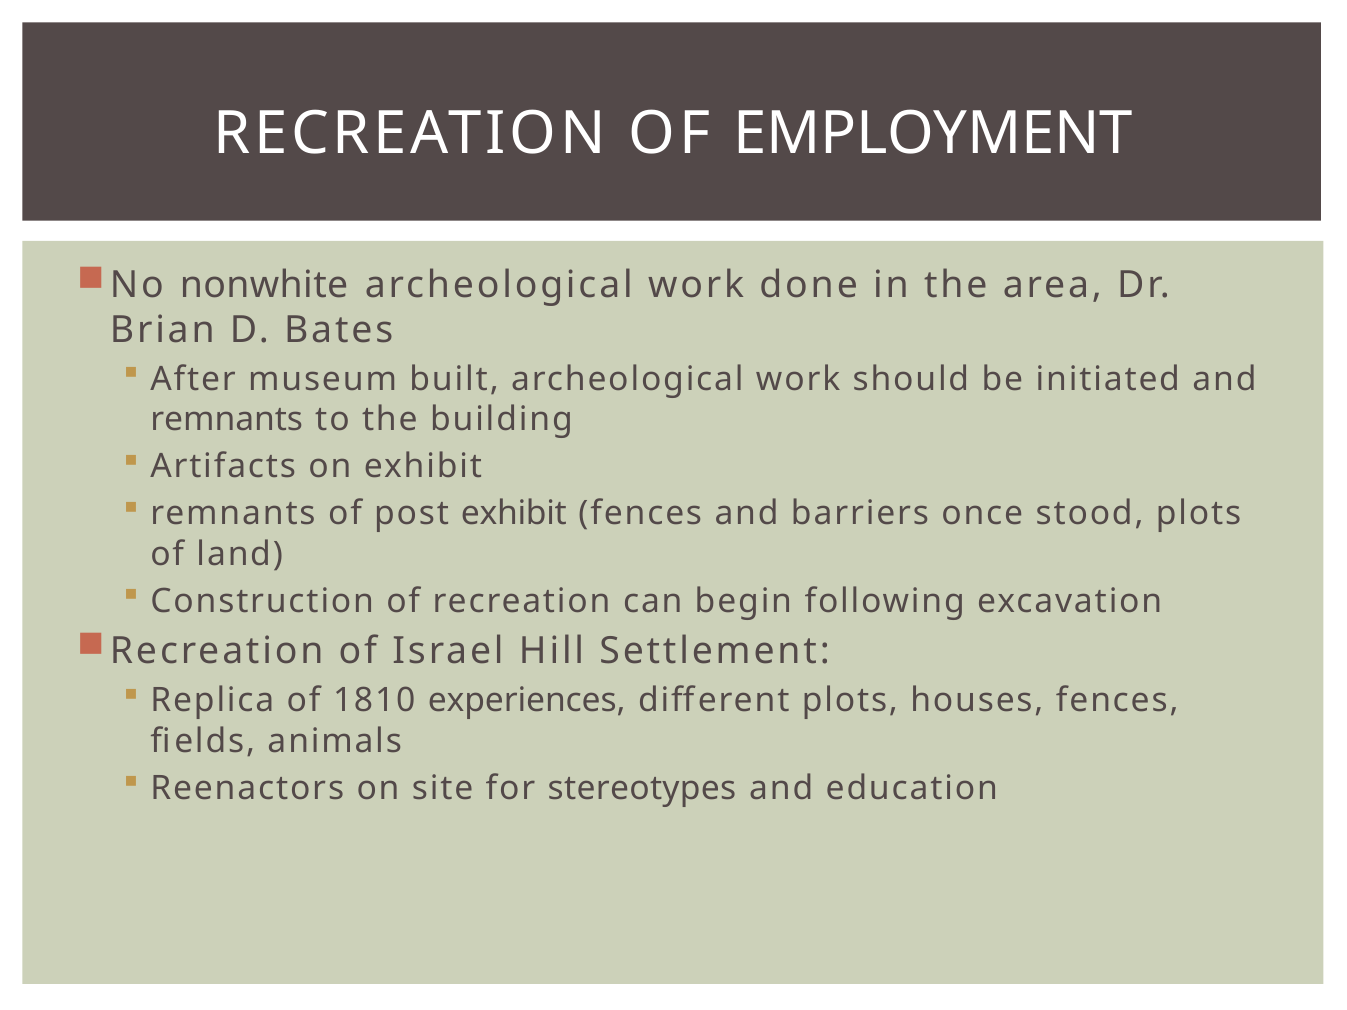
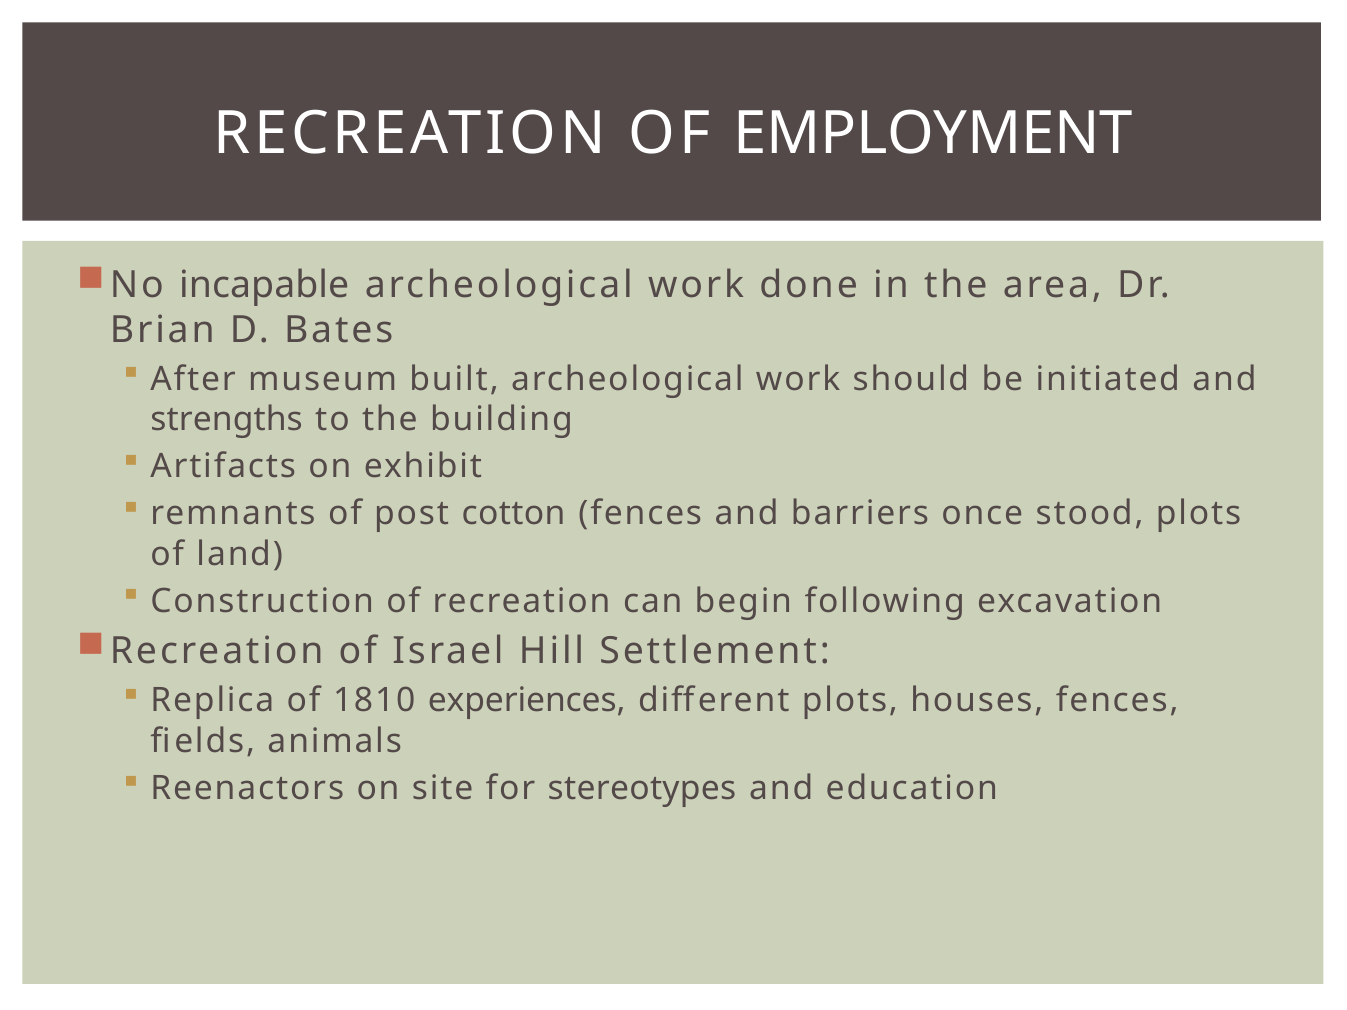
nonwhite: nonwhite -> incapable
remnants at (227, 420): remnants -> strengths
post exhibit: exhibit -> cotton
